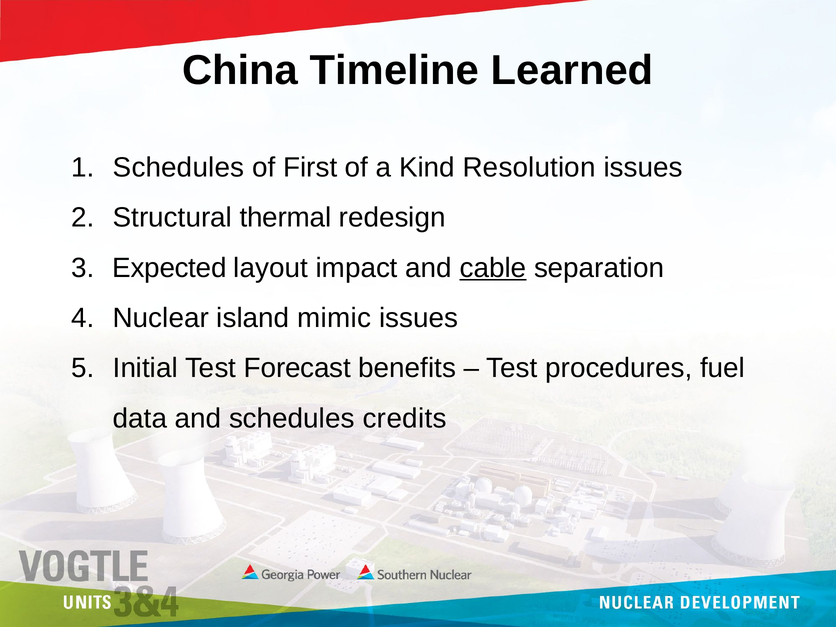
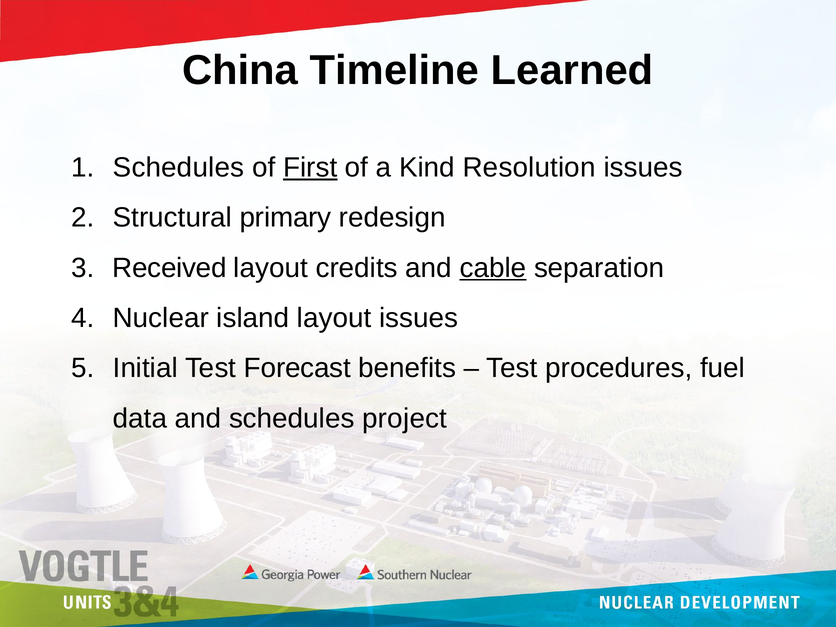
First underline: none -> present
thermal: thermal -> primary
Expected: Expected -> Received
impact: impact -> credits
island mimic: mimic -> layout
credits: credits -> project
